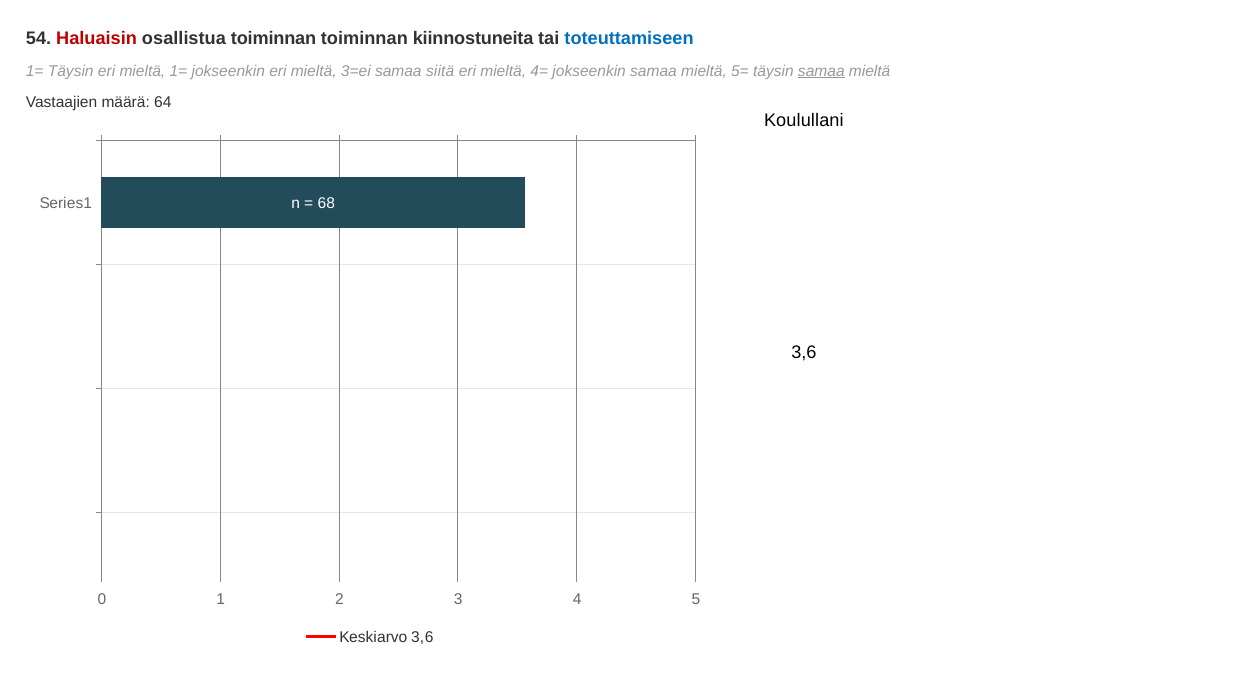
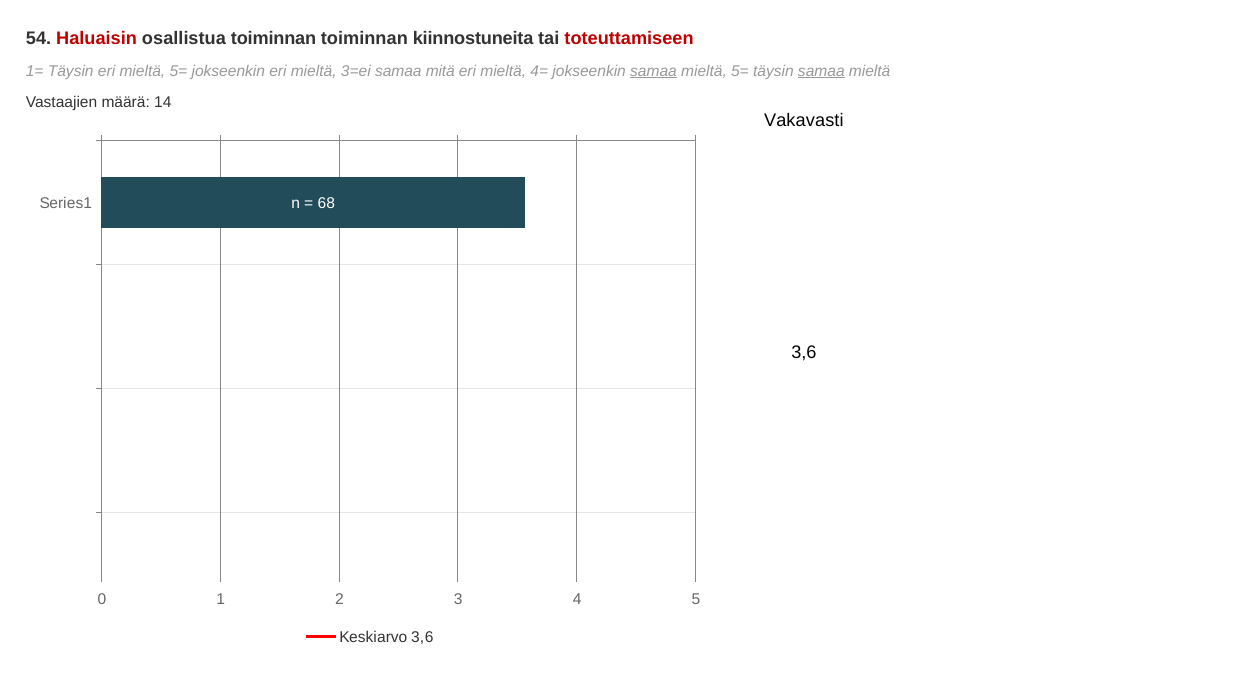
toteuttamiseen colour: blue -> red
eri mieltä 1=: 1= -> 5=
siitä: siitä -> mitä
samaa at (653, 71) underline: none -> present
64: 64 -> 14
Koulullani: Koulullani -> Vakavasti
